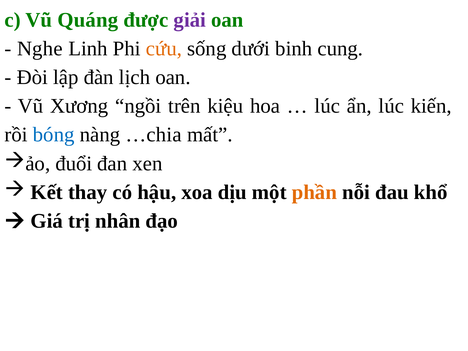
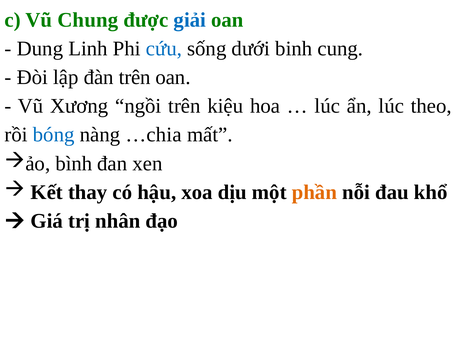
Quáng: Quáng -> Chung
giải colour: purple -> blue
Nghe: Nghe -> Dung
cứu colour: orange -> blue
đàn lịch: lịch -> trên
kiến: kiến -> theo
đuổi: đuổi -> bình
